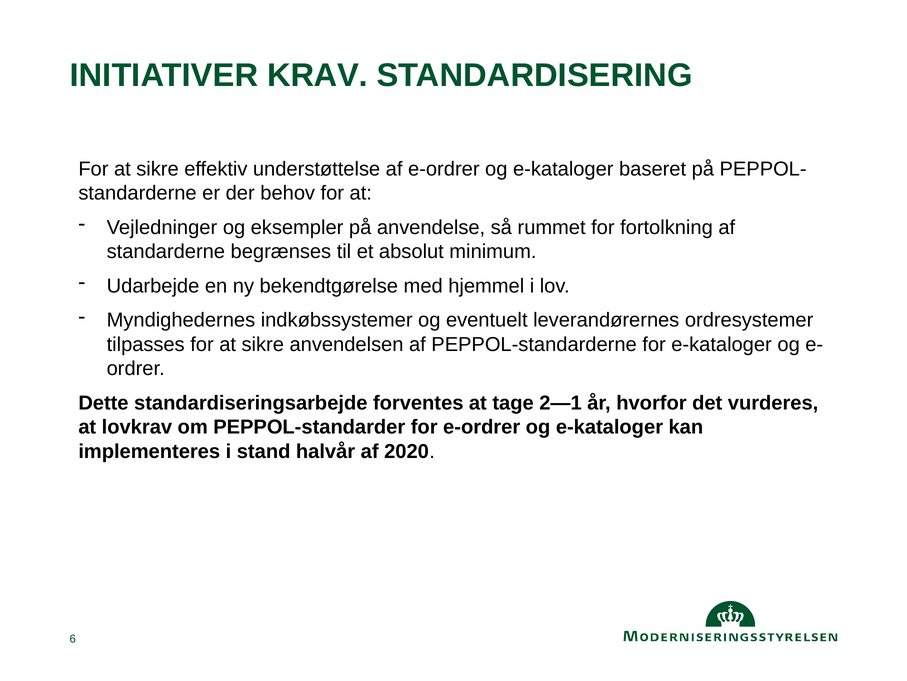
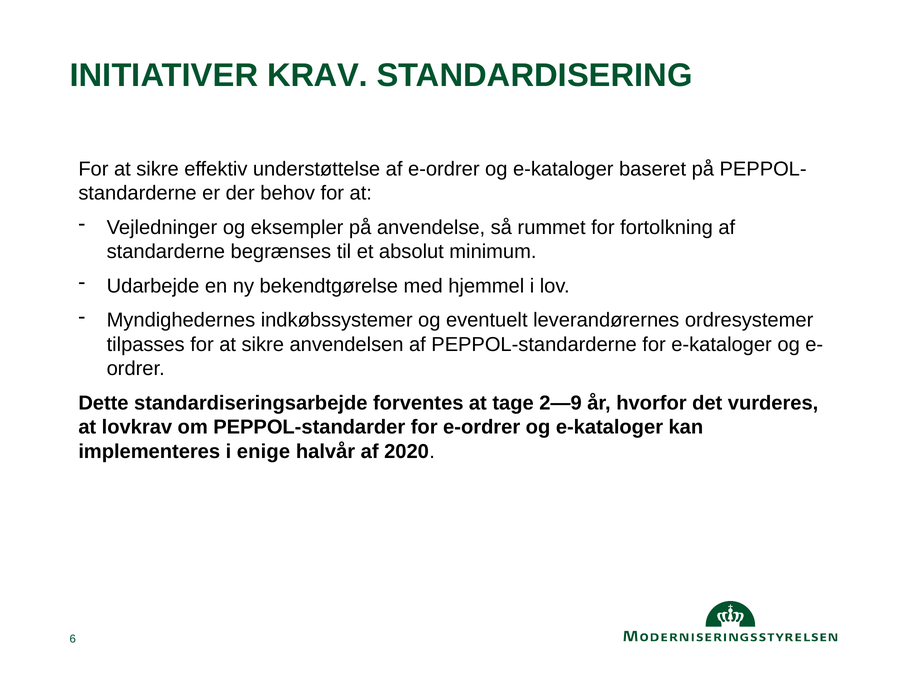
2—1: 2—1 -> 2—9
stand: stand -> enige
